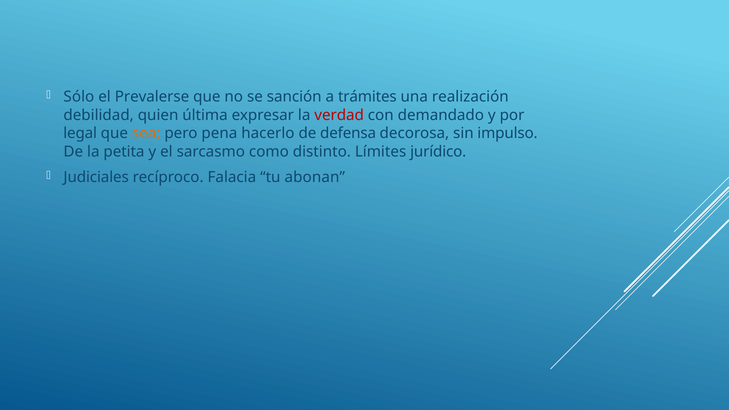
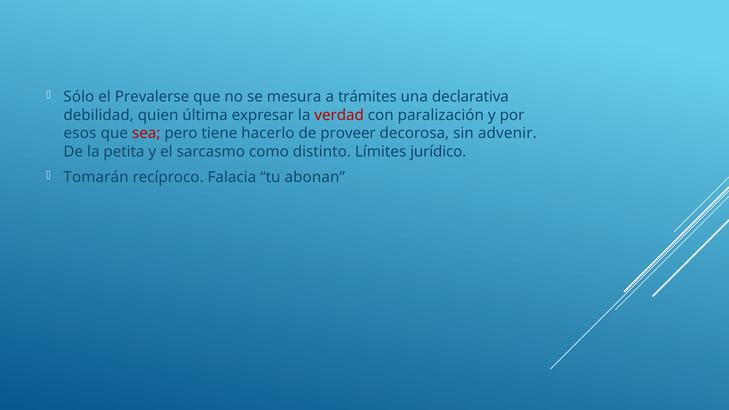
sanción: sanción -> mesura
realización: realización -> declarativa
demandado: demandado -> paralización
legal: legal -> esos
sea colour: orange -> red
pena: pena -> tiene
defensa: defensa -> proveer
impulso: impulso -> advenir
Judiciales: Judiciales -> Tomarán
